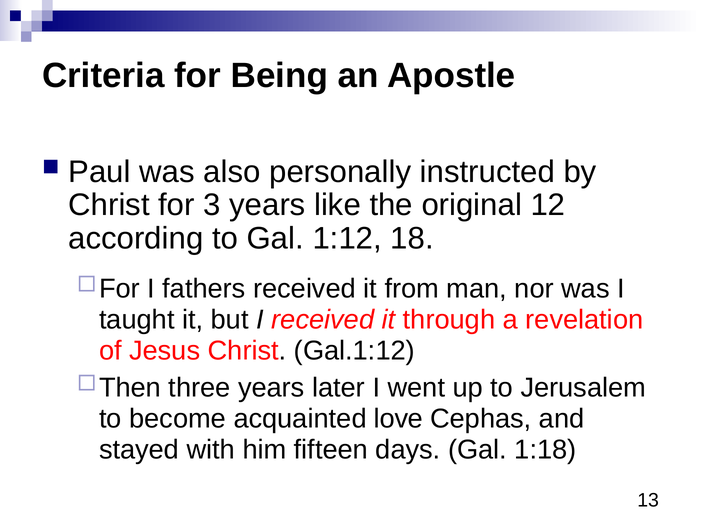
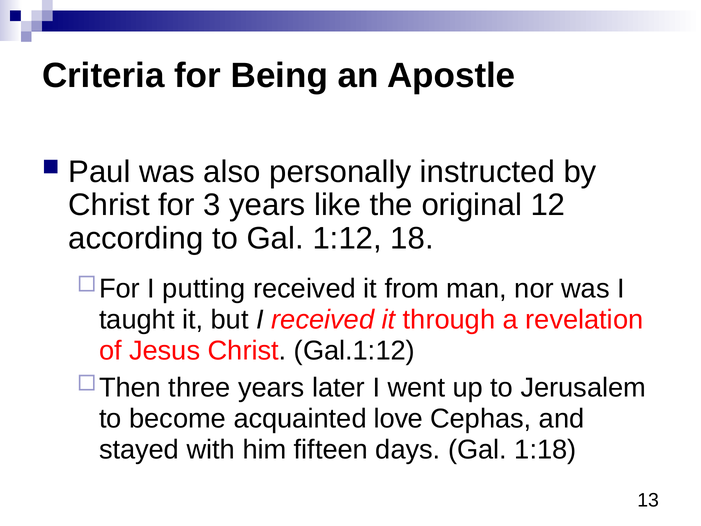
fathers: fathers -> putting
